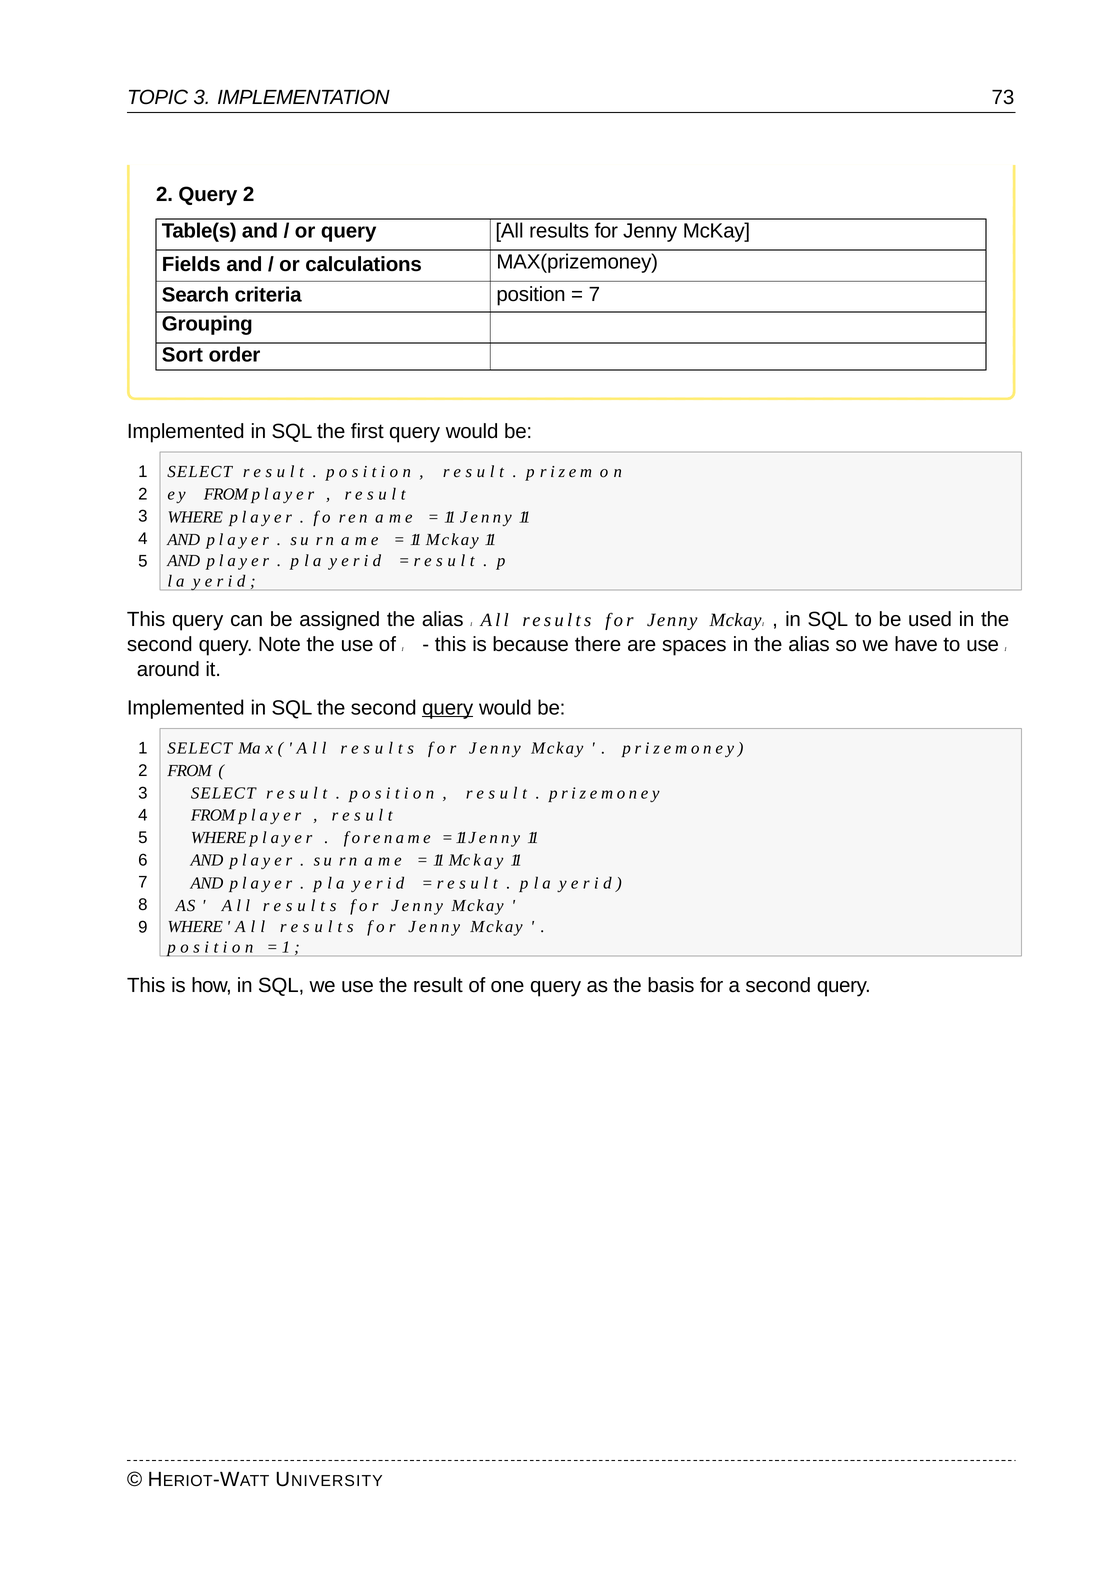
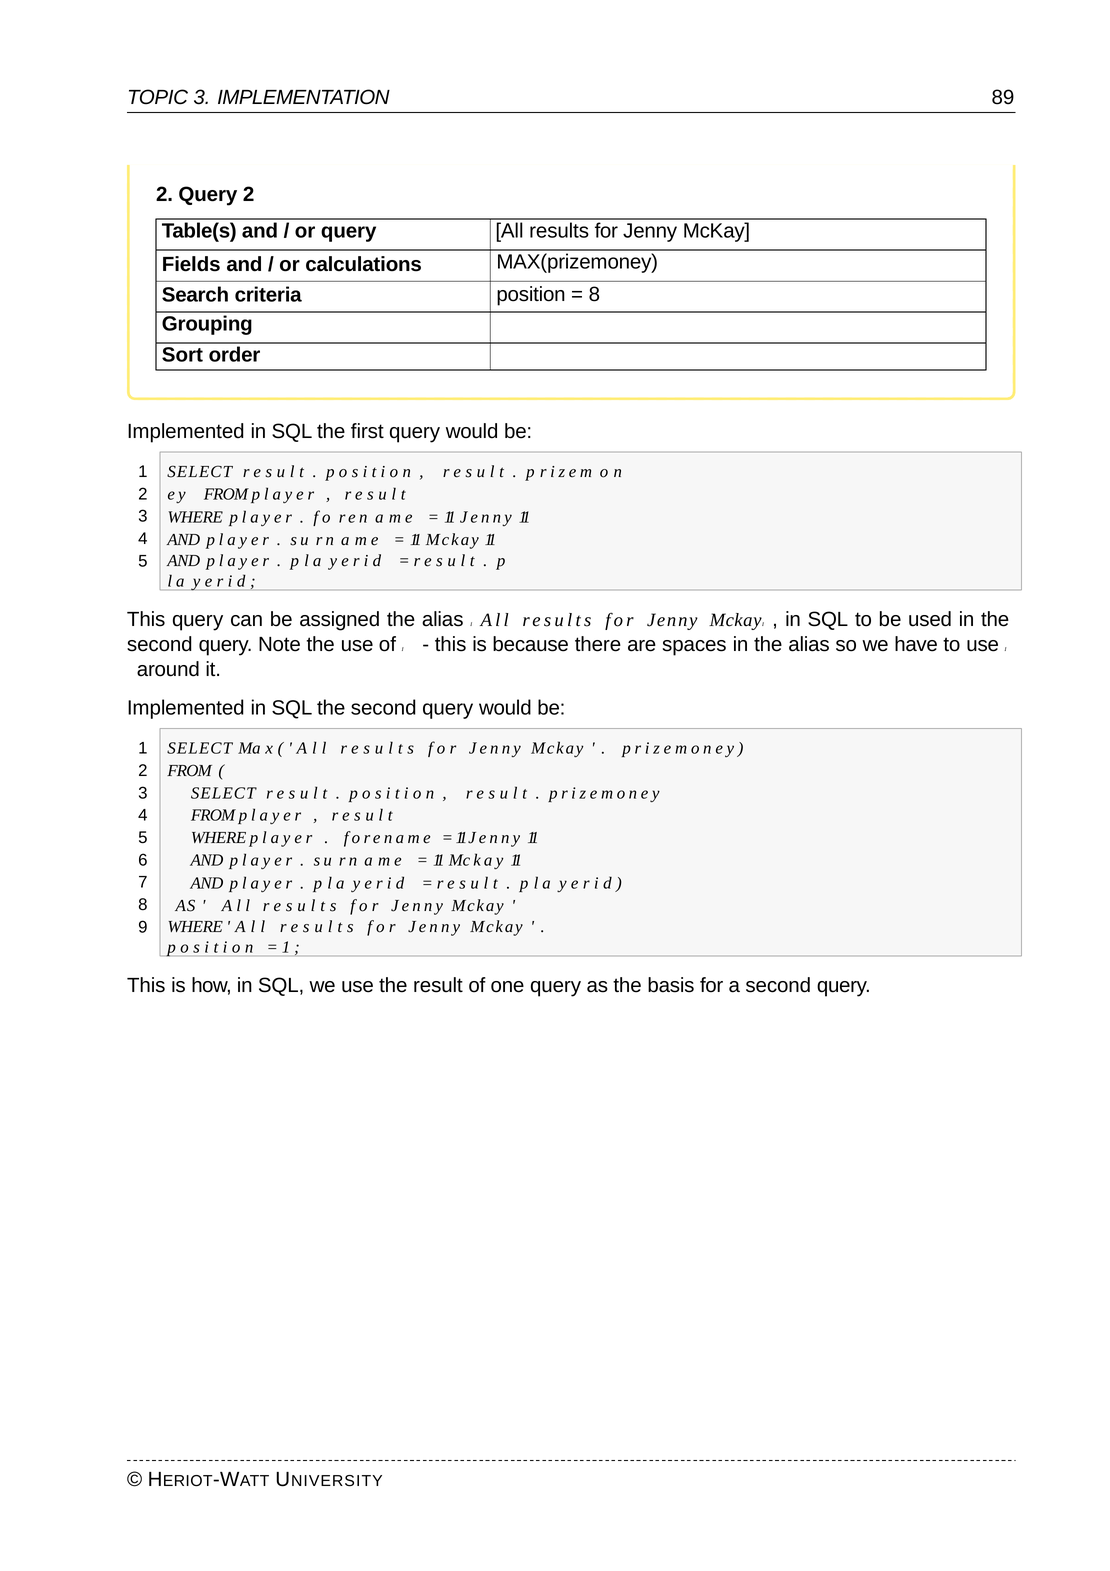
73: 73 -> 89
7 at (594, 295): 7 -> 8
query at (448, 708) underline: present -> none
